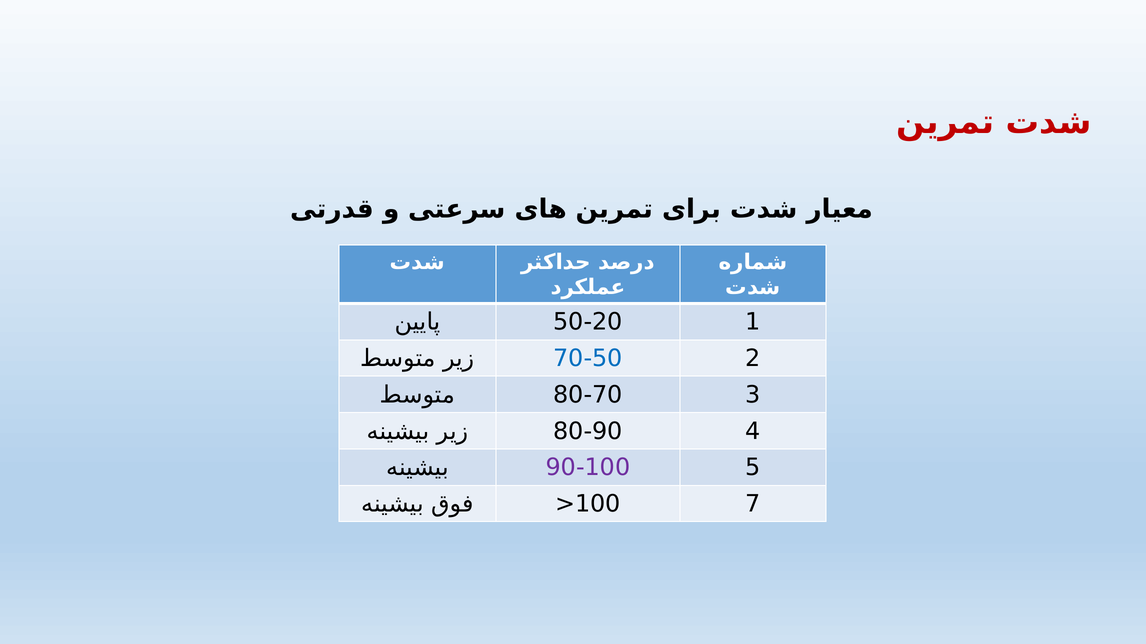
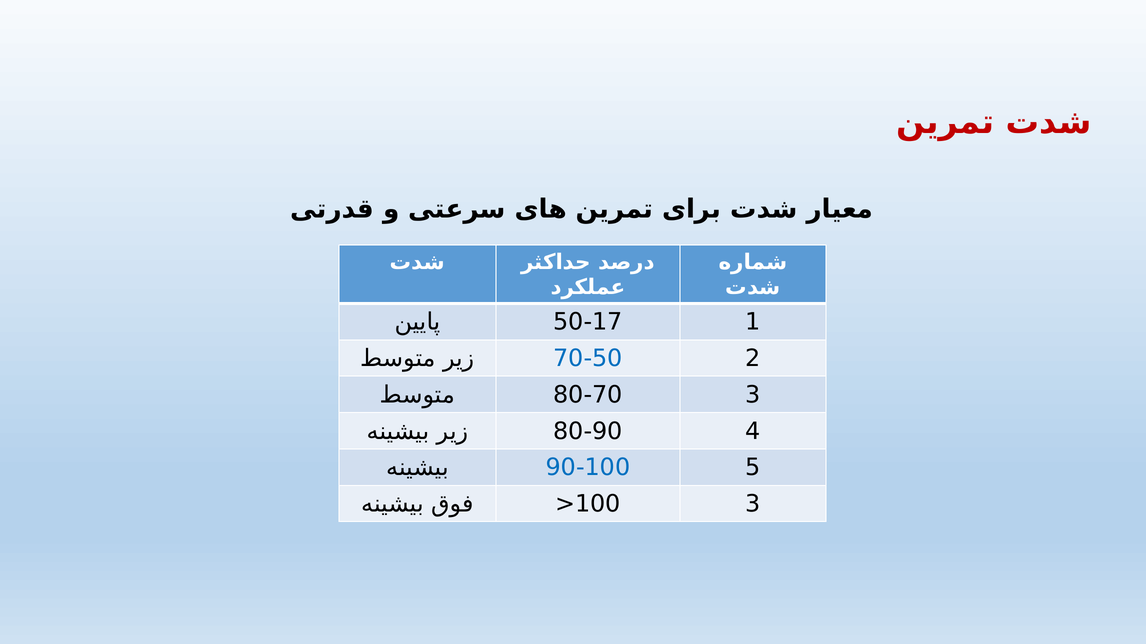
50-20: 50-20 -> 50-17
90-100 colour: purple -> blue
7 at (753, 504): 7 -> 3
